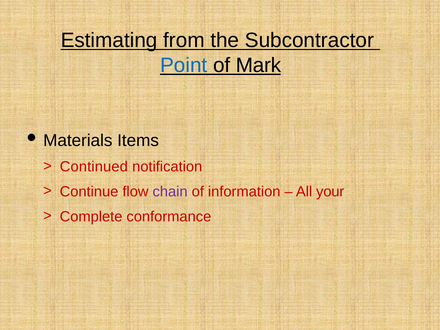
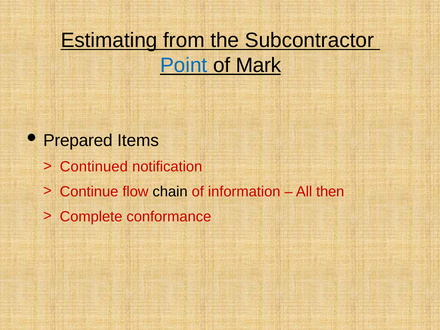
Materials: Materials -> Prepared
chain colour: purple -> black
your: your -> then
